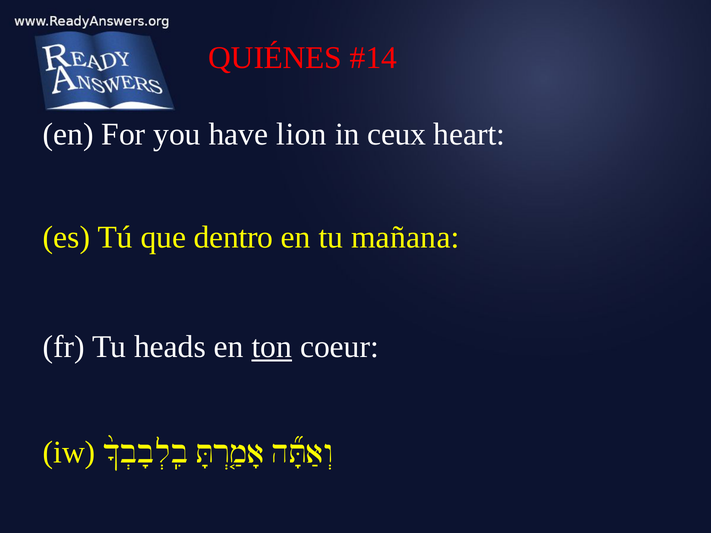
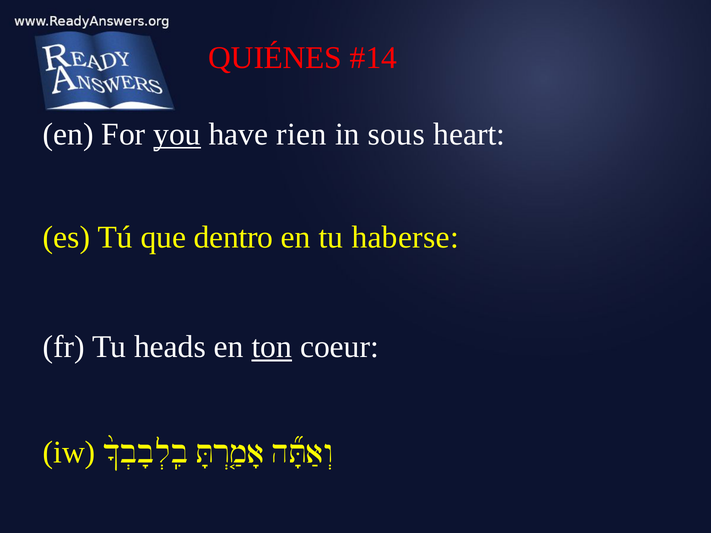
you underline: none -> present
lion: lion -> rien
ceux: ceux -> sous
mañana: mañana -> haberse
